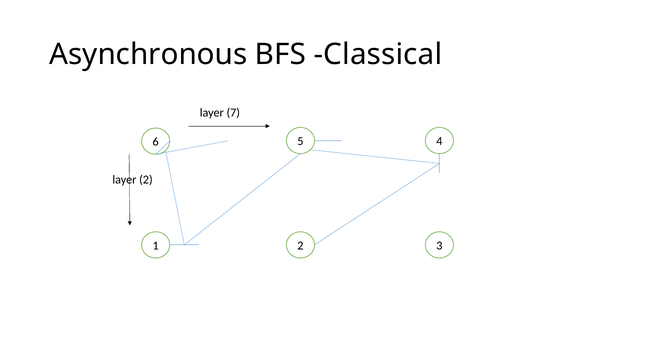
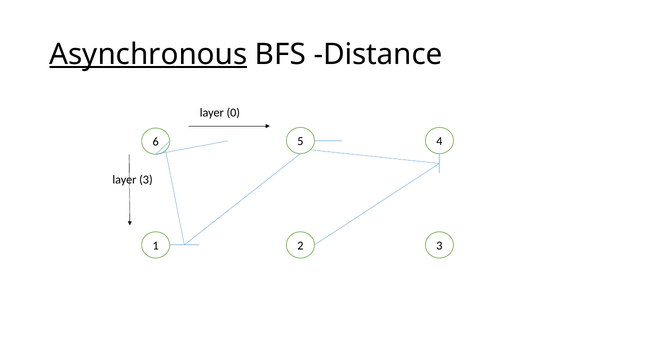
Asynchronous underline: none -> present
Classical: Classical -> Distance
7: 7 -> 0
layer 2: 2 -> 3
